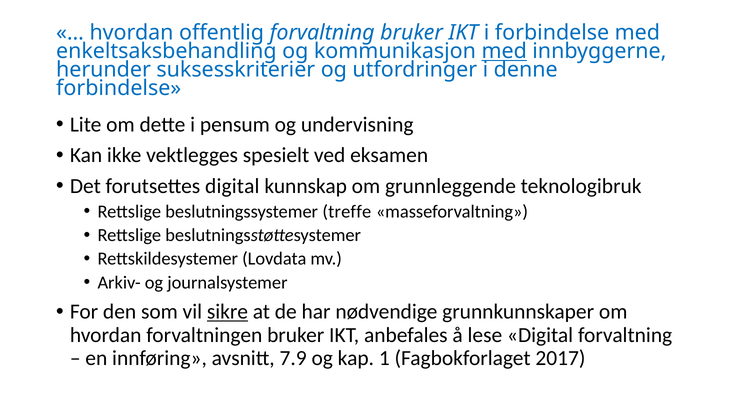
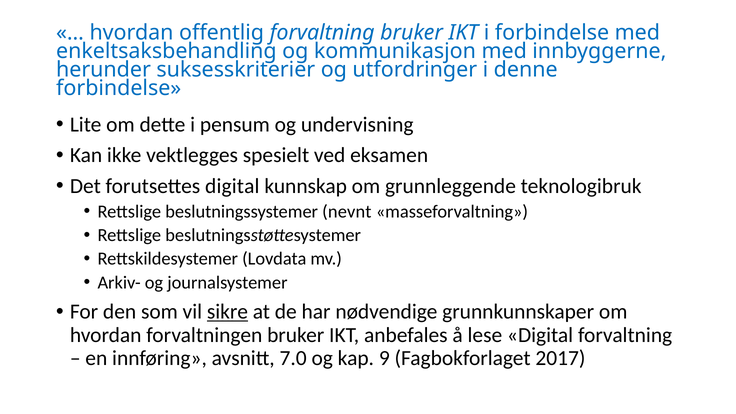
med at (504, 51) underline: present -> none
treffe: treffe -> nevnt
7.9: 7.9 -> 7.0
1: 1 -> 9
